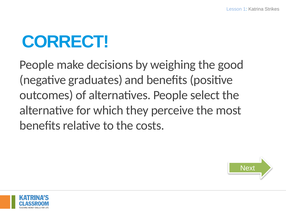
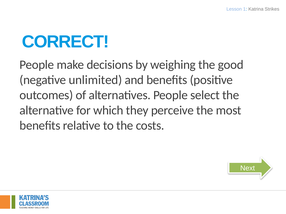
graduates: graduates -> unlimited
